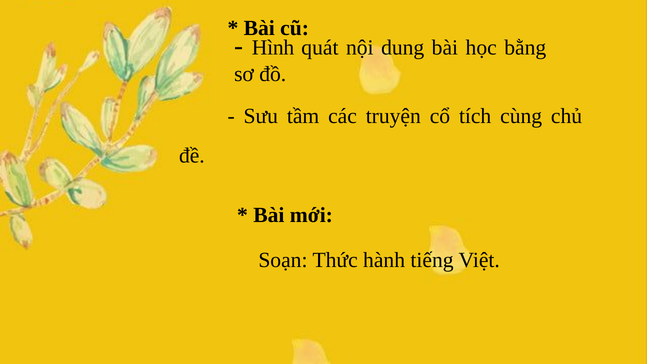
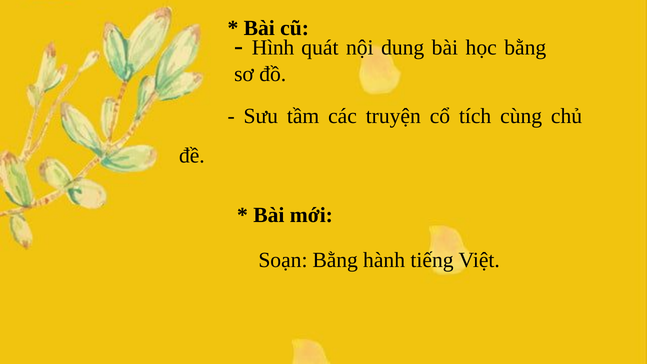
Soạn Thức: Thức -> Bằng
